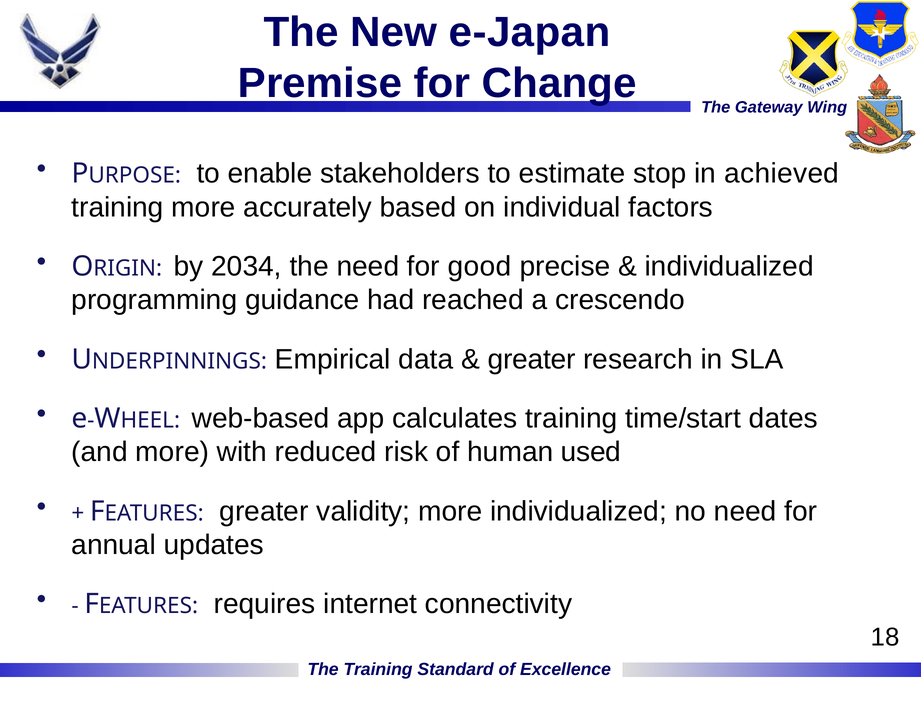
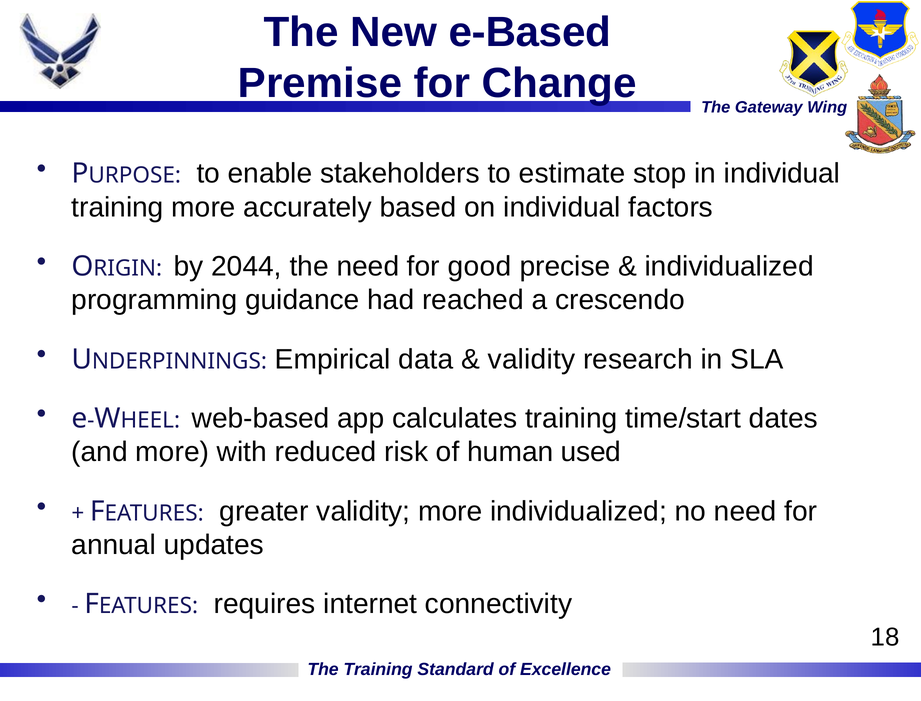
e-Japan: e-Japan -> e-Based
in achieved: achieved -> individual
2034: 2034 -> 2044
greater at (532, 359): greater -> validity
